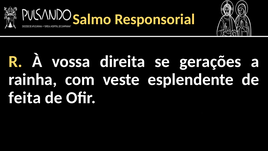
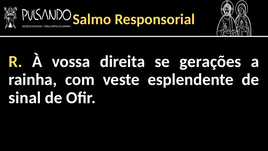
feita: feita -> sinal
